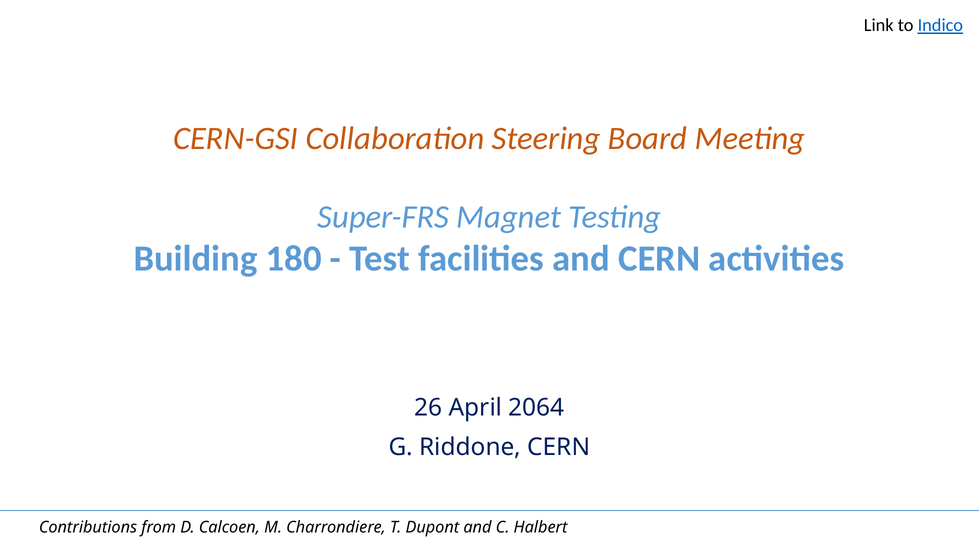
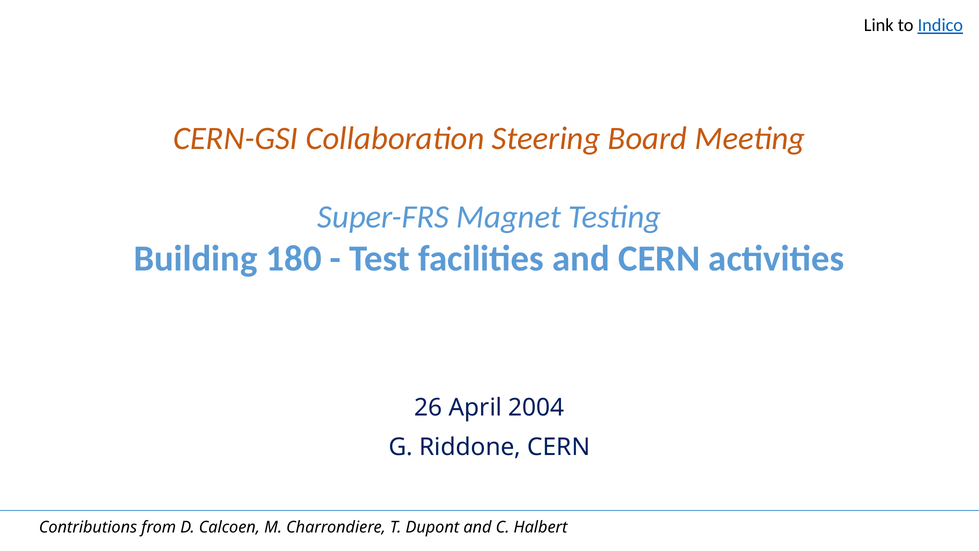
2064: 2064 -> 2004
